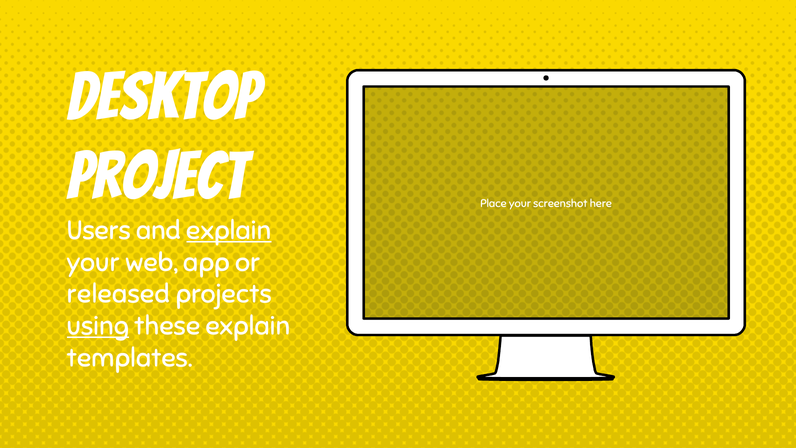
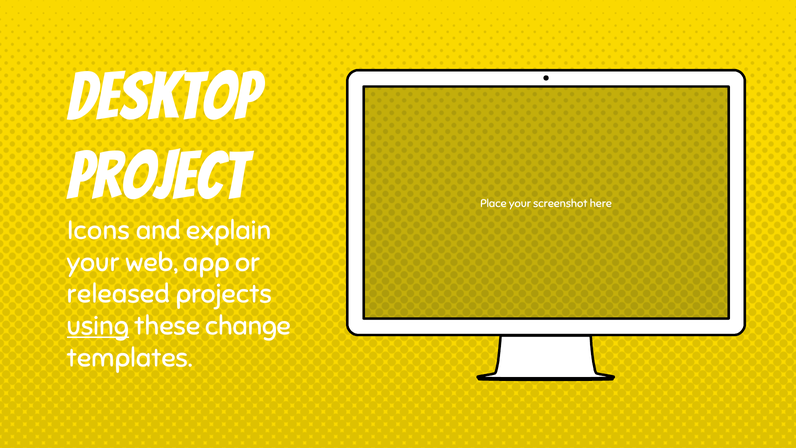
Users: Users -> Icons
explain at (229, 230) underline: present -> none
these explain: explain -> change
